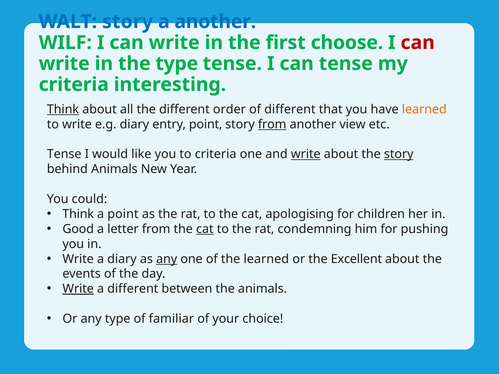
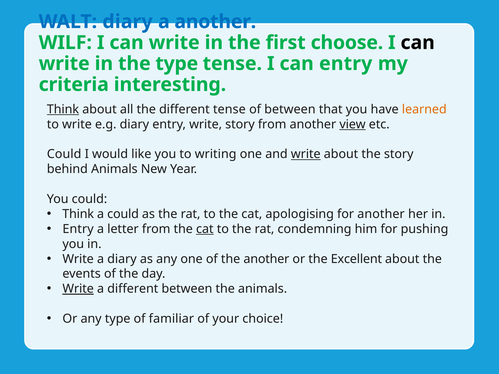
WALT story: story -> diary
can at (418, 43) colour: red -> black
can tense: tense -> entry
different order: order -> tense
of different: different -> between
entry point: point -> write
from at (272, 124) underline: present -> none
view underline: none -> present
Tense at (64, 154): Tense -> Could
to criteria: criteria -> writing
story at (399, 154) underline: present -> none
a point: point -> could
for children: children -> another
Good at (78, 229): Good -> Entry
any at (167, 259) underline: present -> none
the learned: learned -> another
